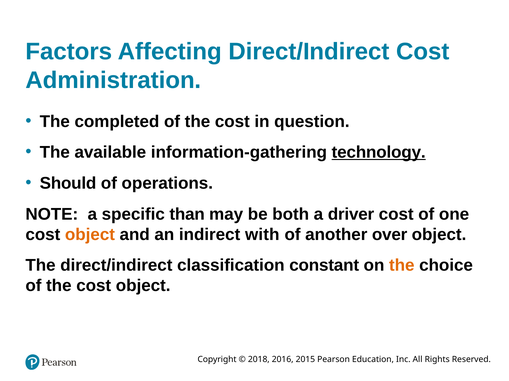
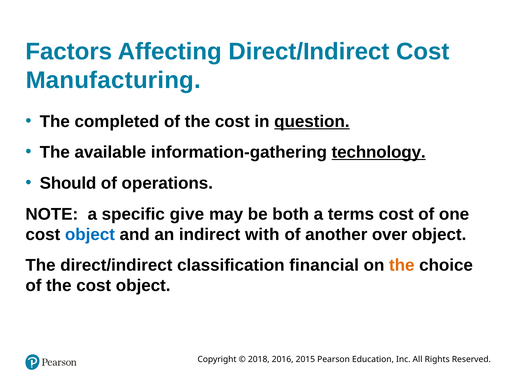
Administration: Administration -> Manufacturing
question underline: none -> present
than: than -> give
driver: driver -> terms
object at (90, 235) colour: orange -> blue
constant: constant -> financial
